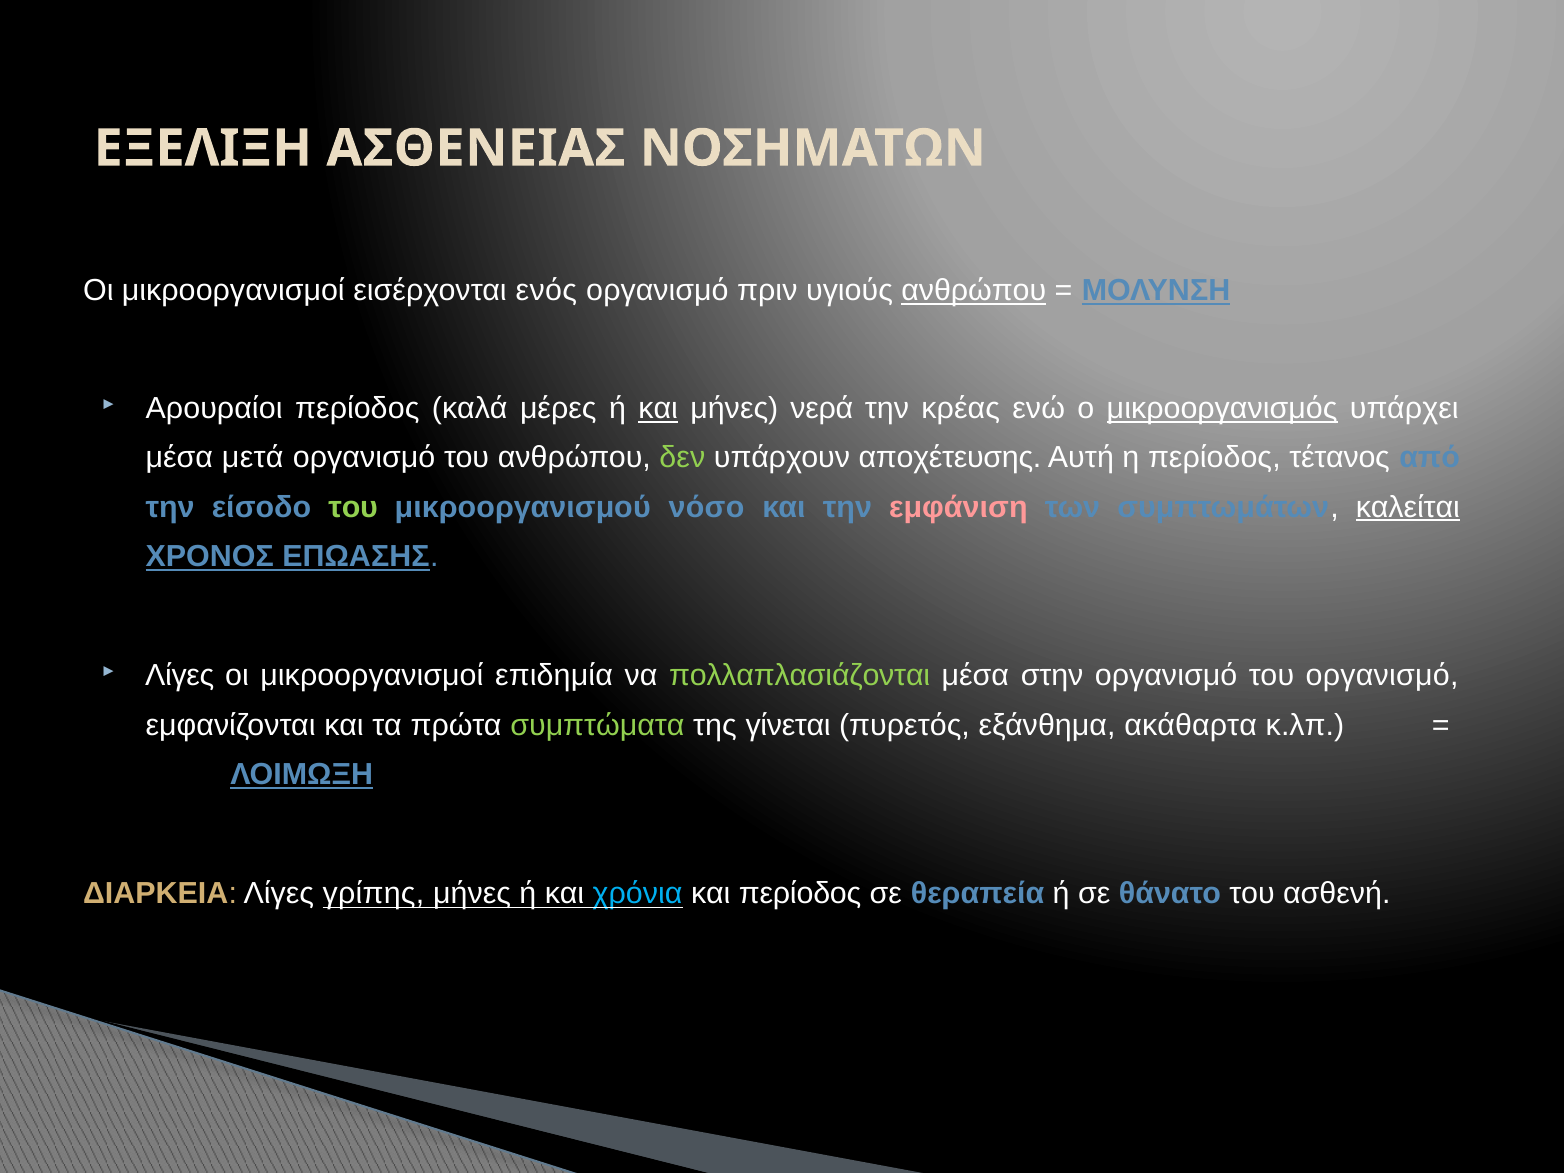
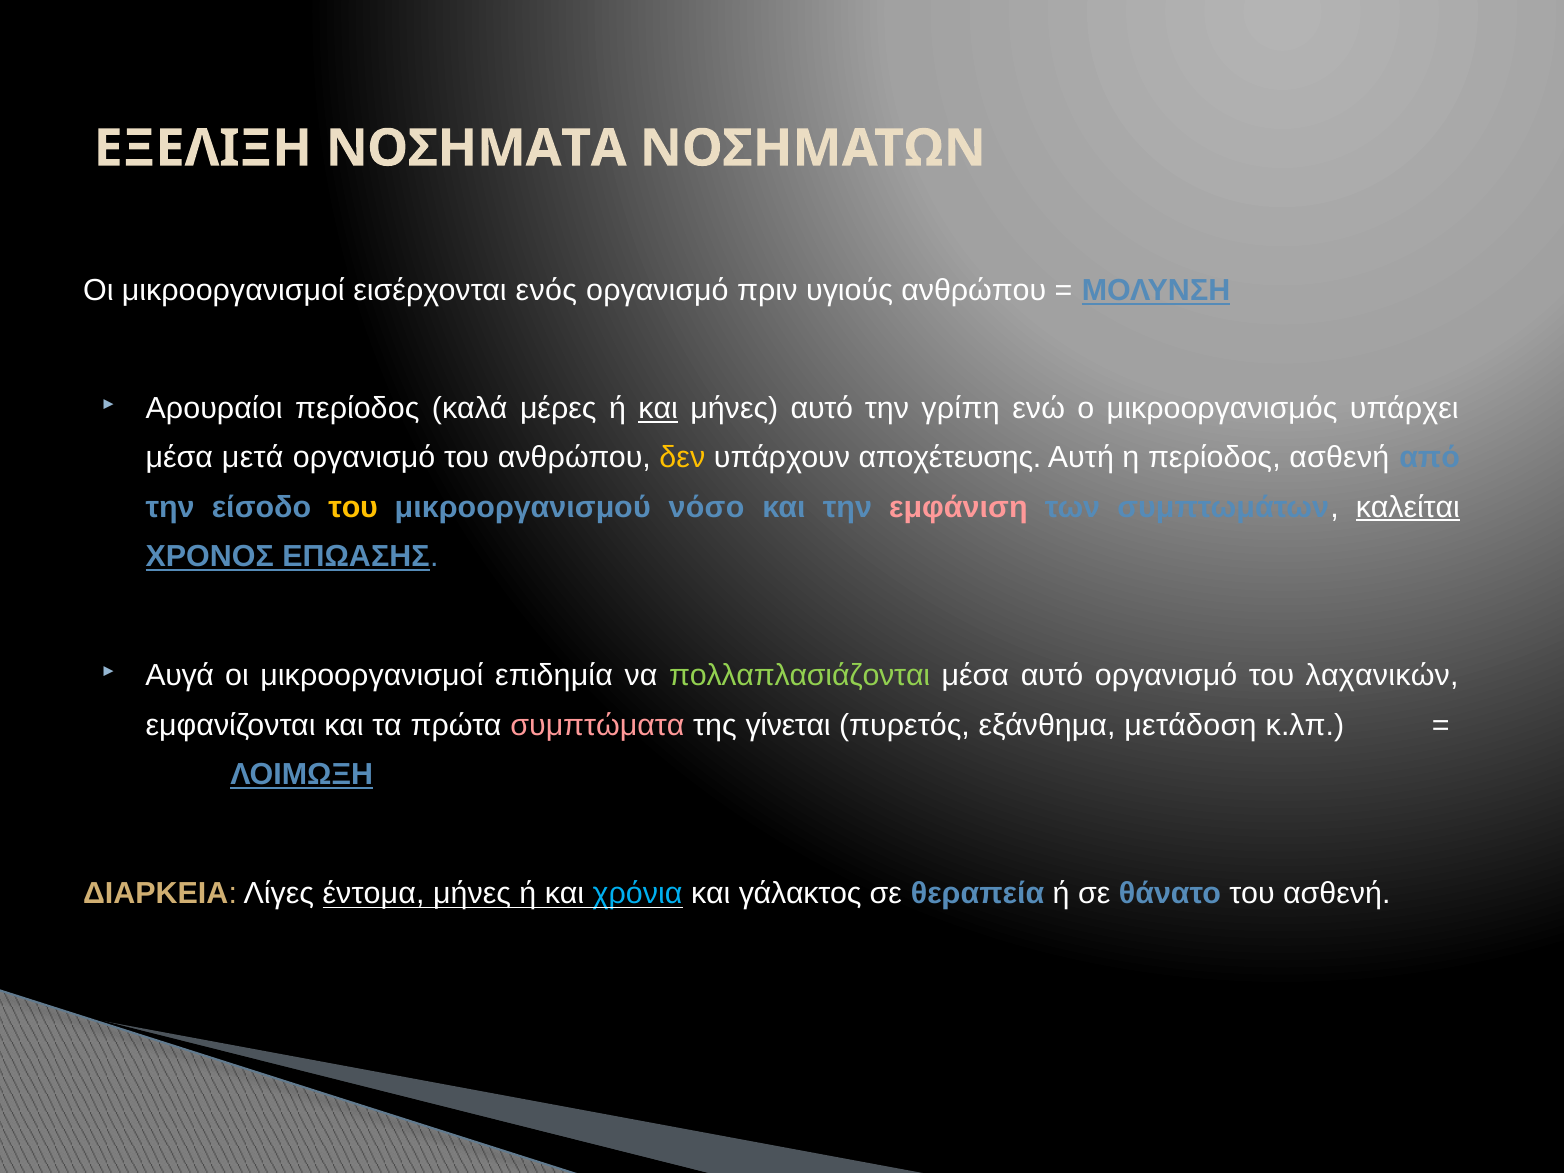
ΑΣΘΕΝΕΙΑΣ: ΑΣΘΕΝΕΙΑΣ -> ΝΟΣΗΜΑΤΑ
ανθρώπου at (974, 291) underline: present -> none
μήνες νερά: νερά -> αυτό
κρέας: κρέας -> γρίπη
μικροοργανισμός underline: present -> none
δεν colour: light green -> yellow
περίοδος τέτανος: τέτανος -> ασθενή
του at (353, 507) colour: light green -> yellow
Λίγες at (180, 676): Λίγες -> Αυγά
μέσα στην: στην -> αυτό
του οργανισμό: οργανισμό -> λαχανικών
συμπτώματα colour: light green -> pink
ακάθαρτα: ακάθαρτα -> μετάδοση
γρίπης: γρίπης -> έντομα
και περίοδος: περίοδος -> γάλακτος
